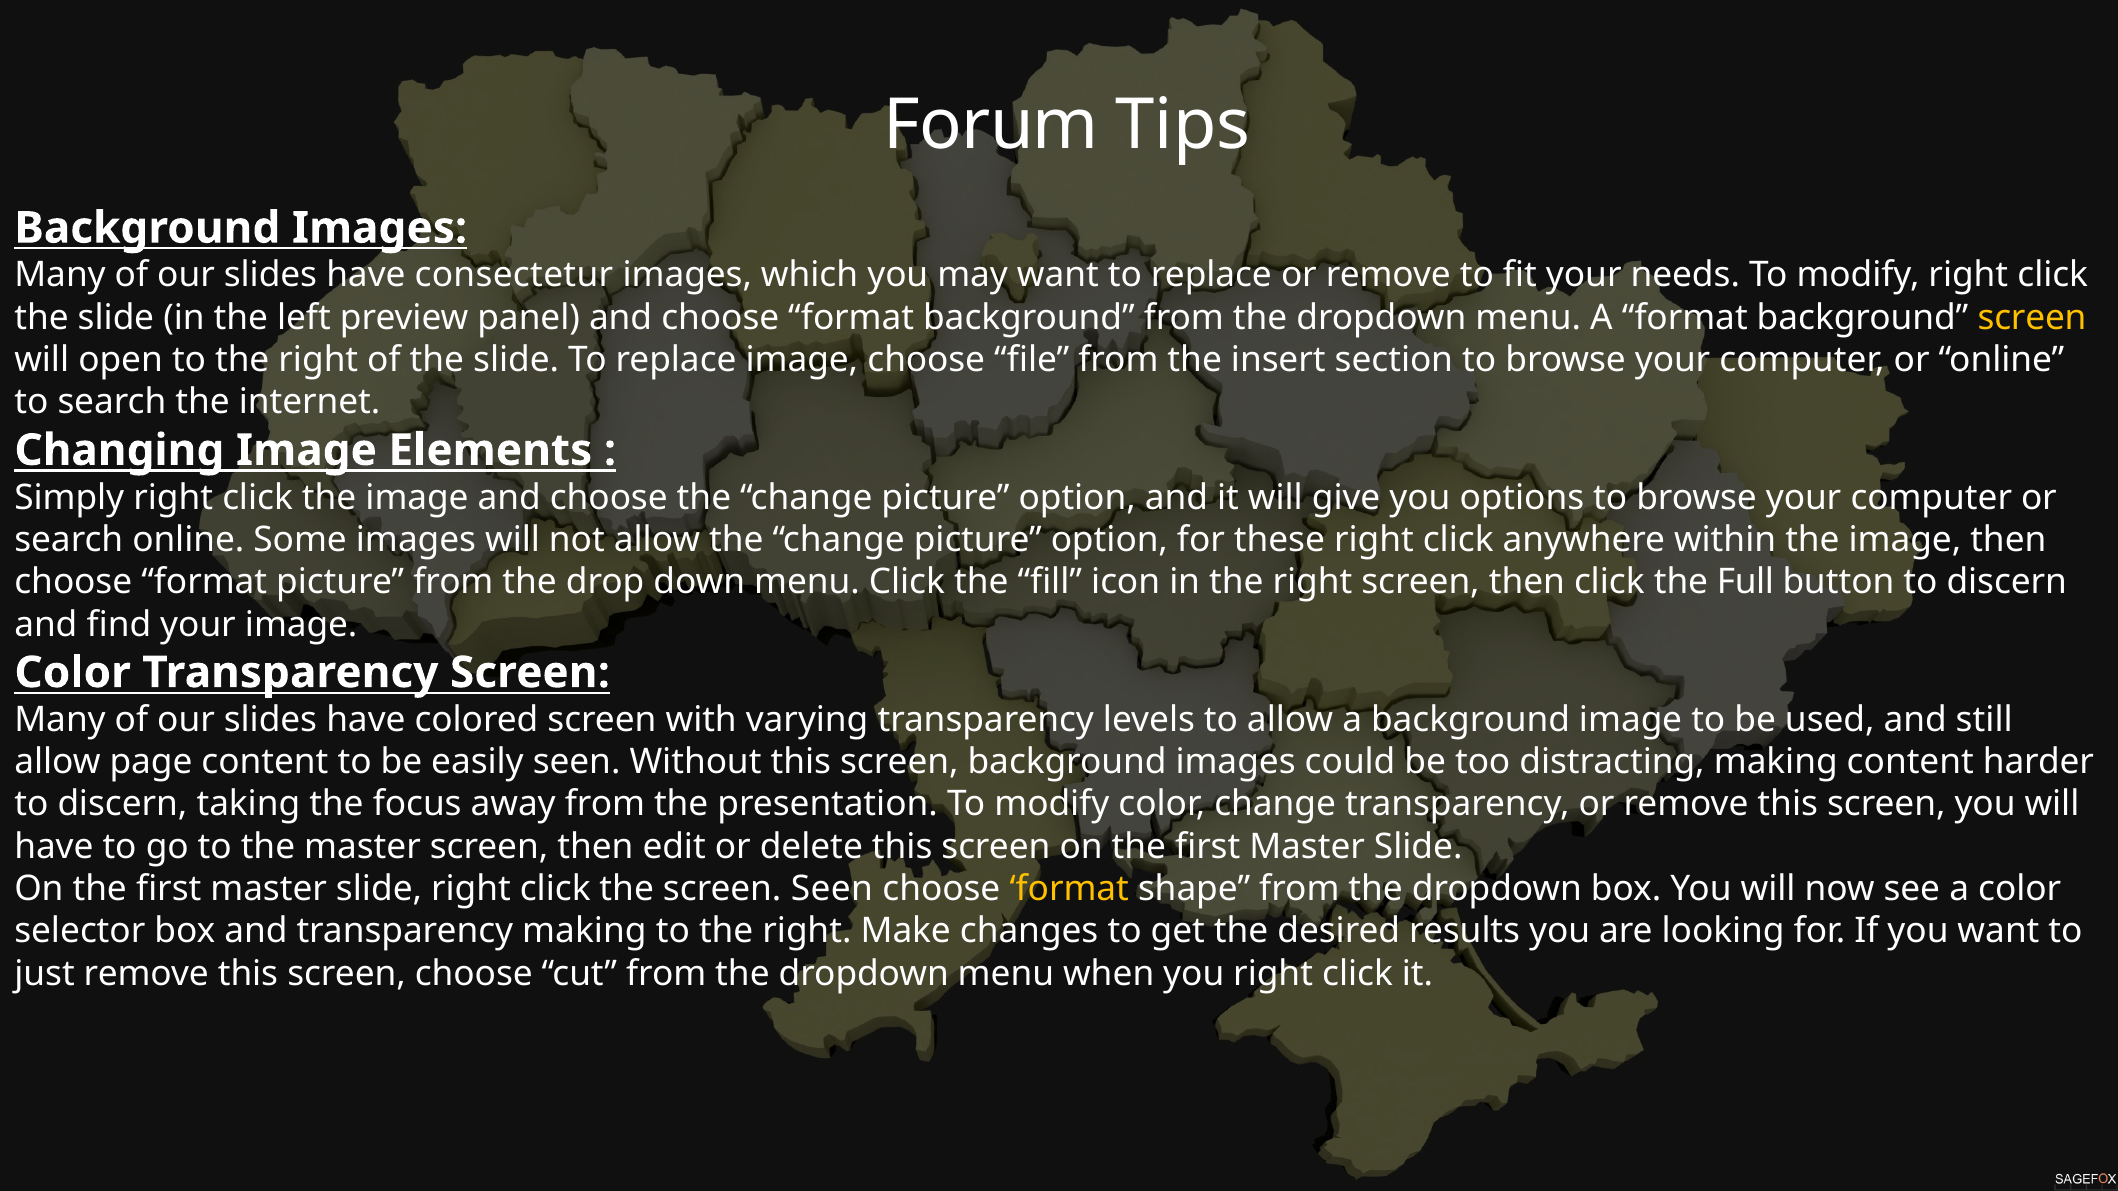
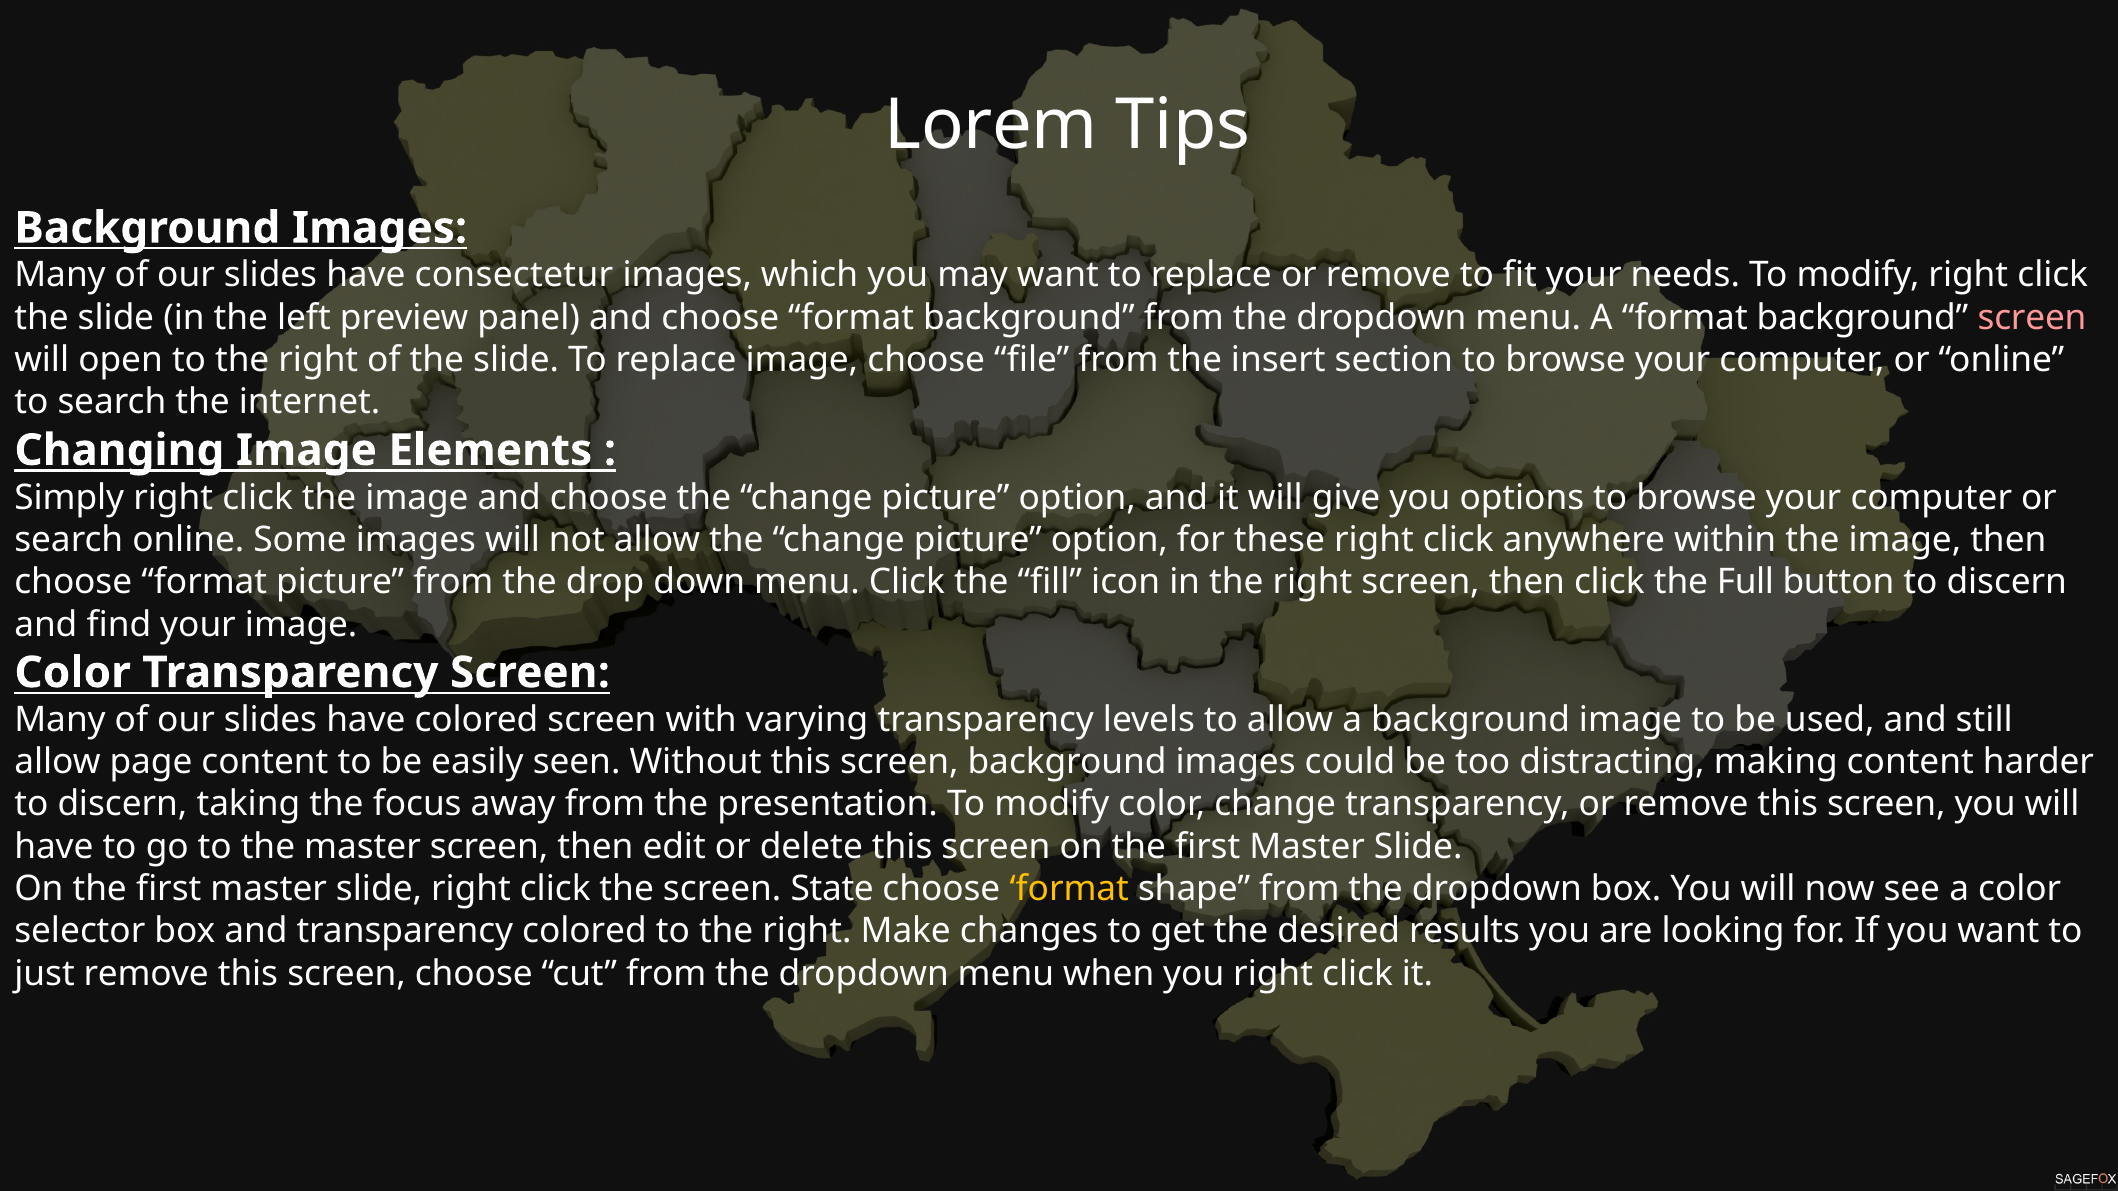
Forum: Forum -> Lorem
screen at (2032, 318) colour: yellow -> pink
screen Seen: Seen -> State
transparency making: making -> colored
